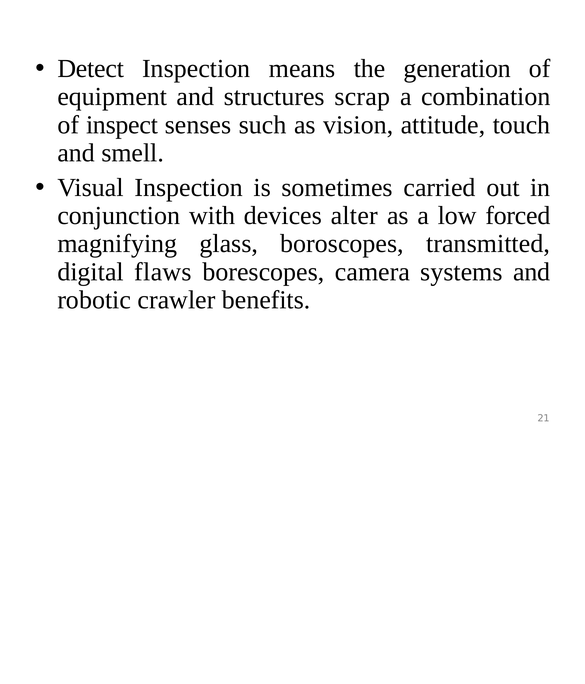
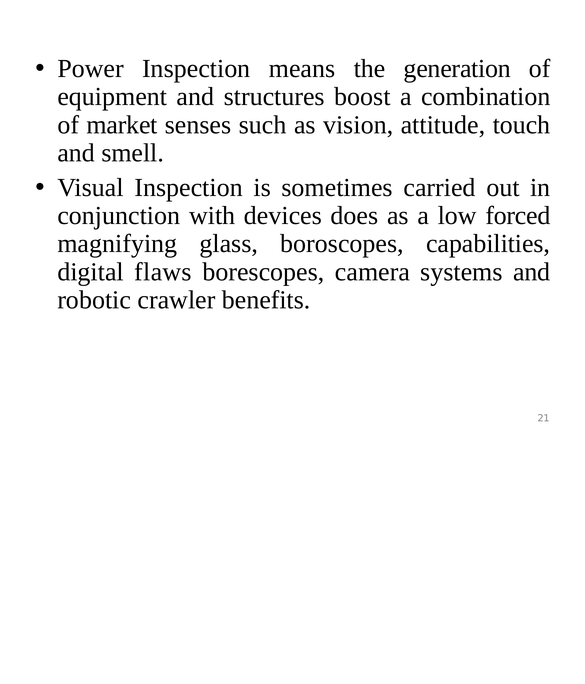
Detect: Detect -> Power
scrap: scrap -> boost
inspect: inspect -> market
alter: alter -> does
transmitted: transmitted -> capabilities
